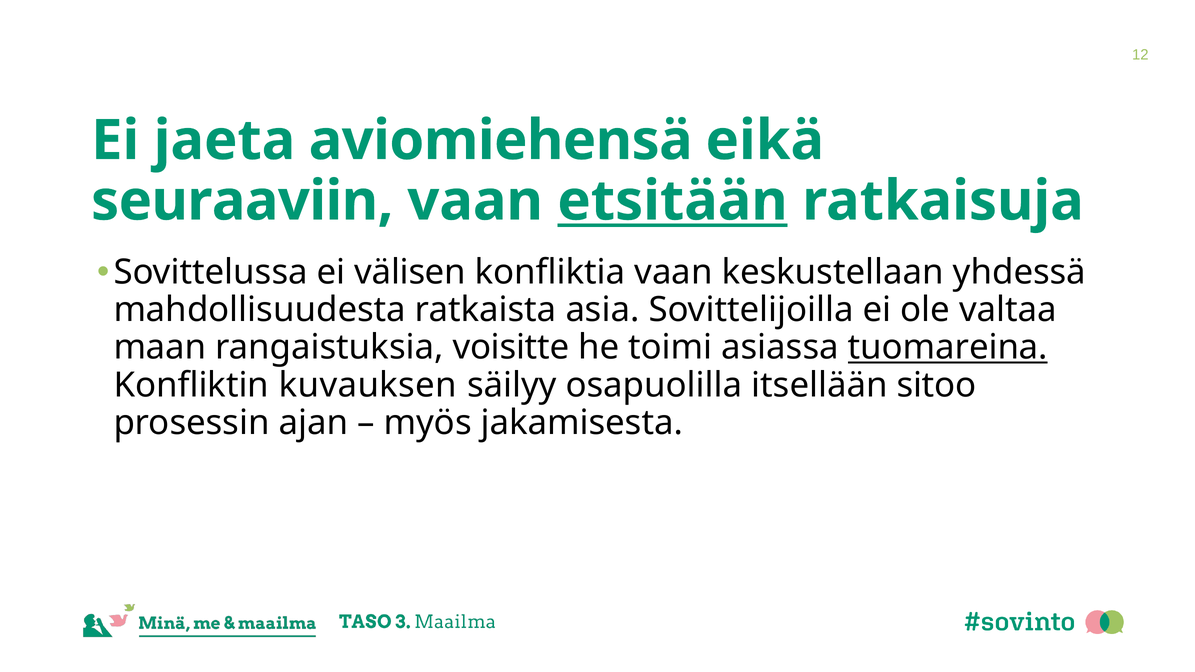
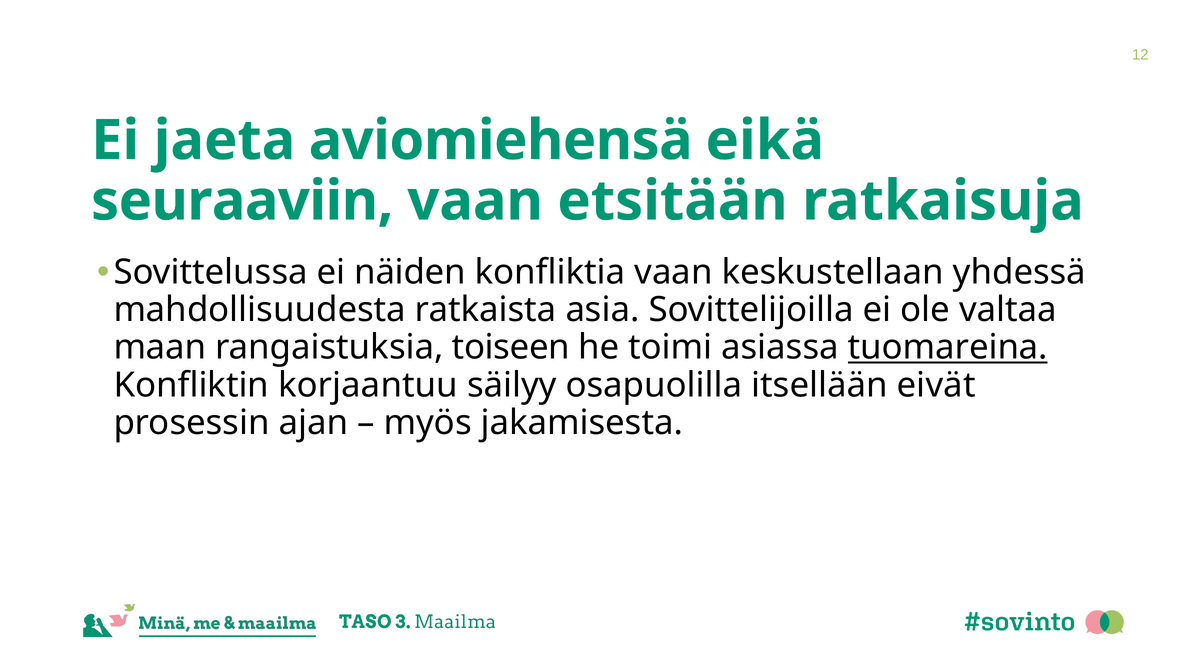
etsitään underline: present -> none
välisen: välisen -> näiden
voisitte: voisitte -> toiseen
kuvauksen: kuvauksen -> korjaantuu
sitoo: sitoo -> eivät
